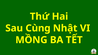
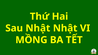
Sau Cùng: Cùng -> Nhật
